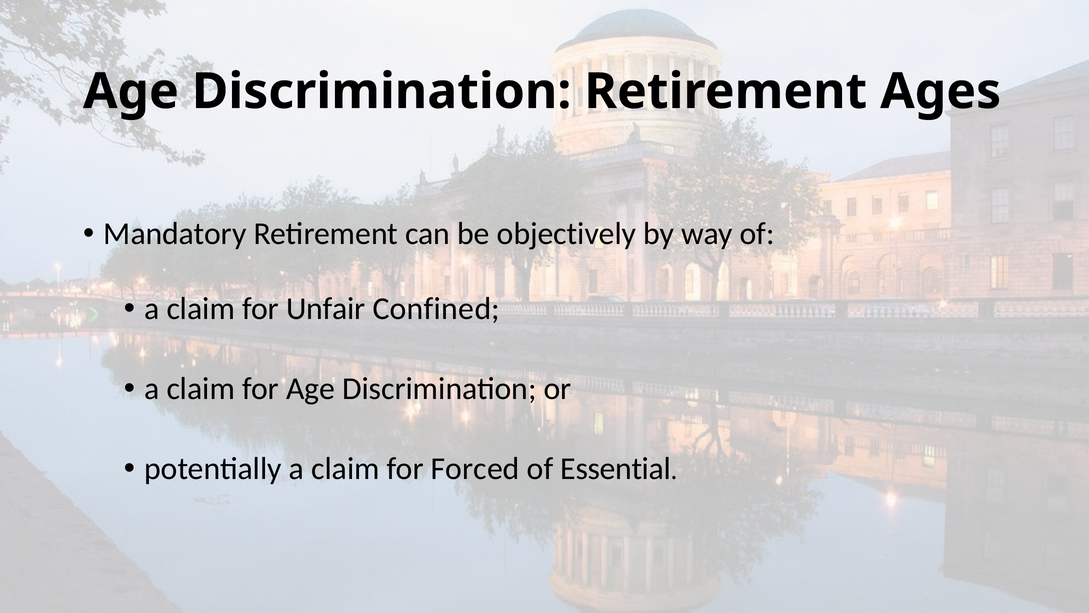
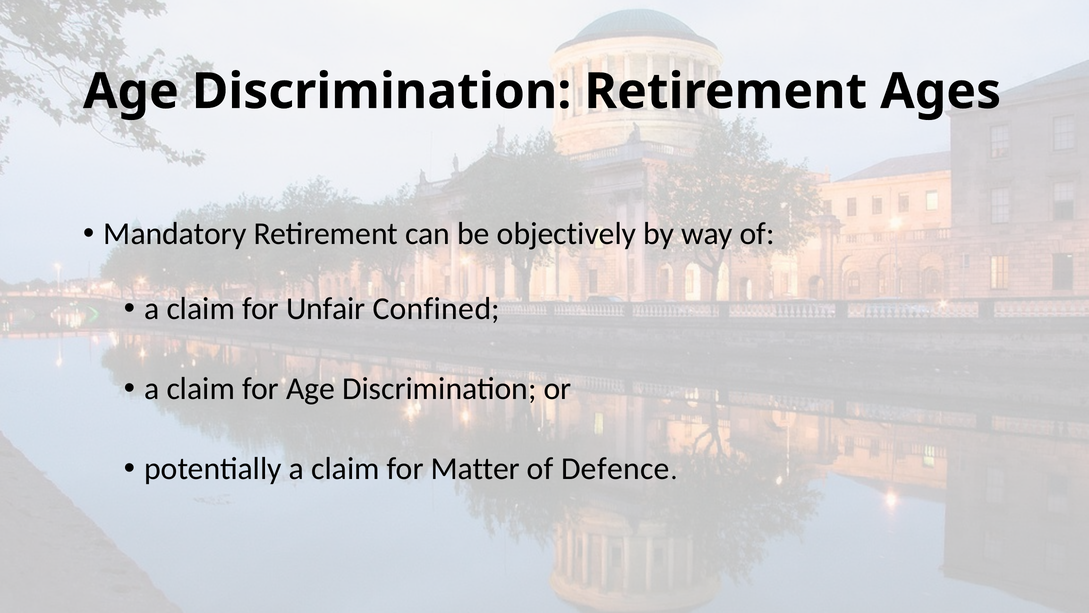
Forced: Forced -> Matter
Essential: Essential -> Defence
